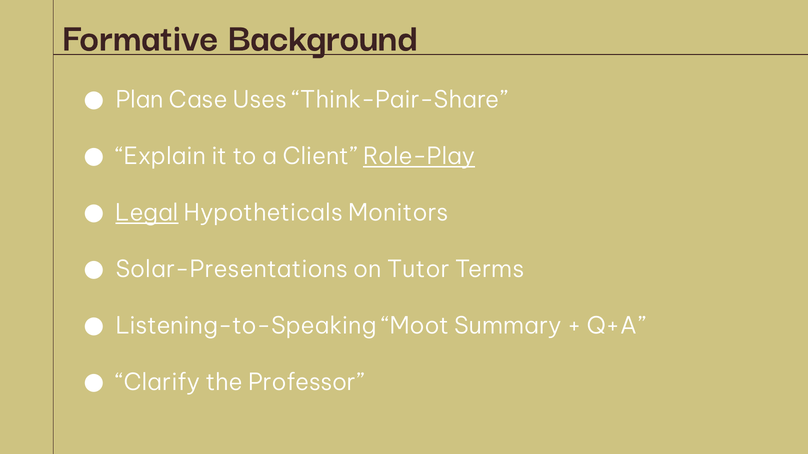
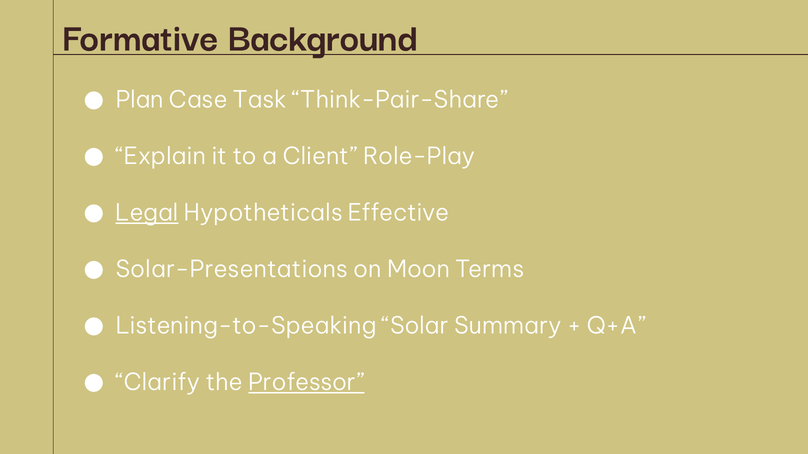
Uses: Uses -> Task
Role-Play underline: present -> none
Monitors: Monitors -> Effective
Tutor: Tutor -> Moon
Moot: Moot -> Solar
Professor underline: none -> present
